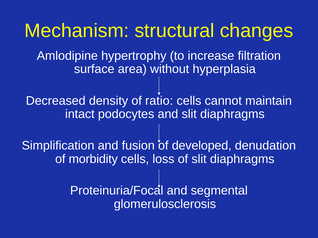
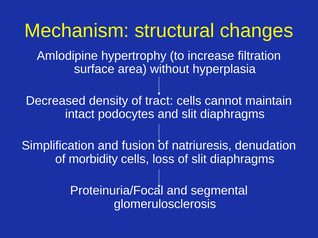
ratio: ratio -> tract
developed: developed -> natriuresis
